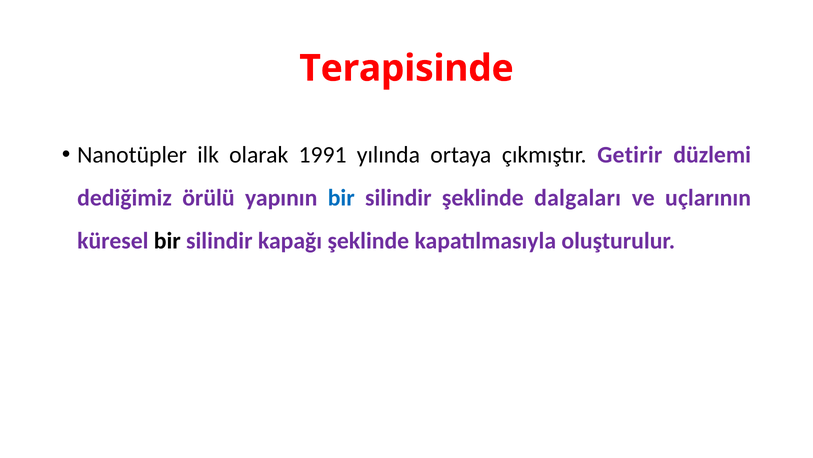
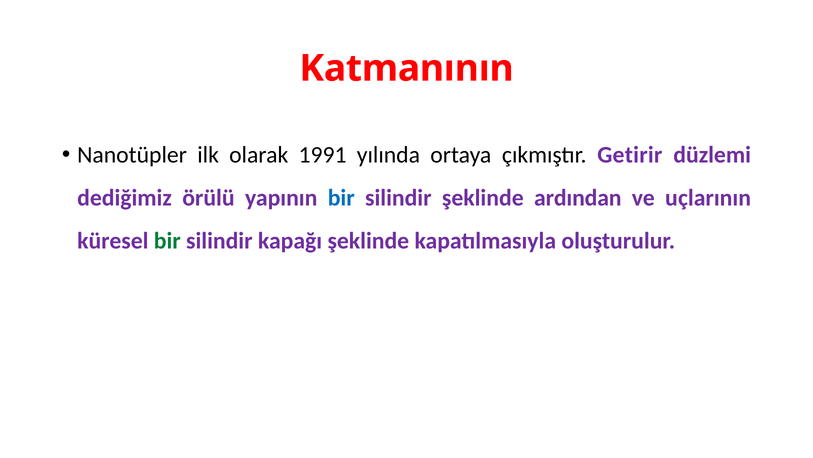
Terapisinde: Terapisinde -> Katmanının
dalgaları: dalgaları -> ardından
bir at (167, 240) colour: black -> green
